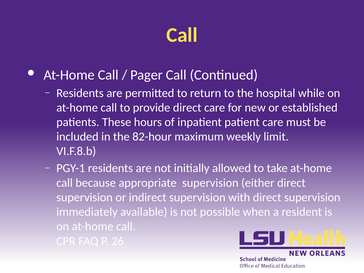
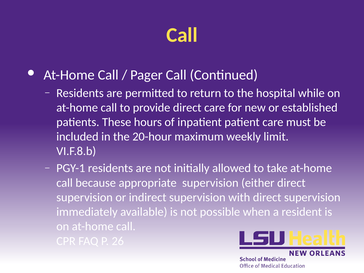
82-hour: 82-hour -> 20-hour
